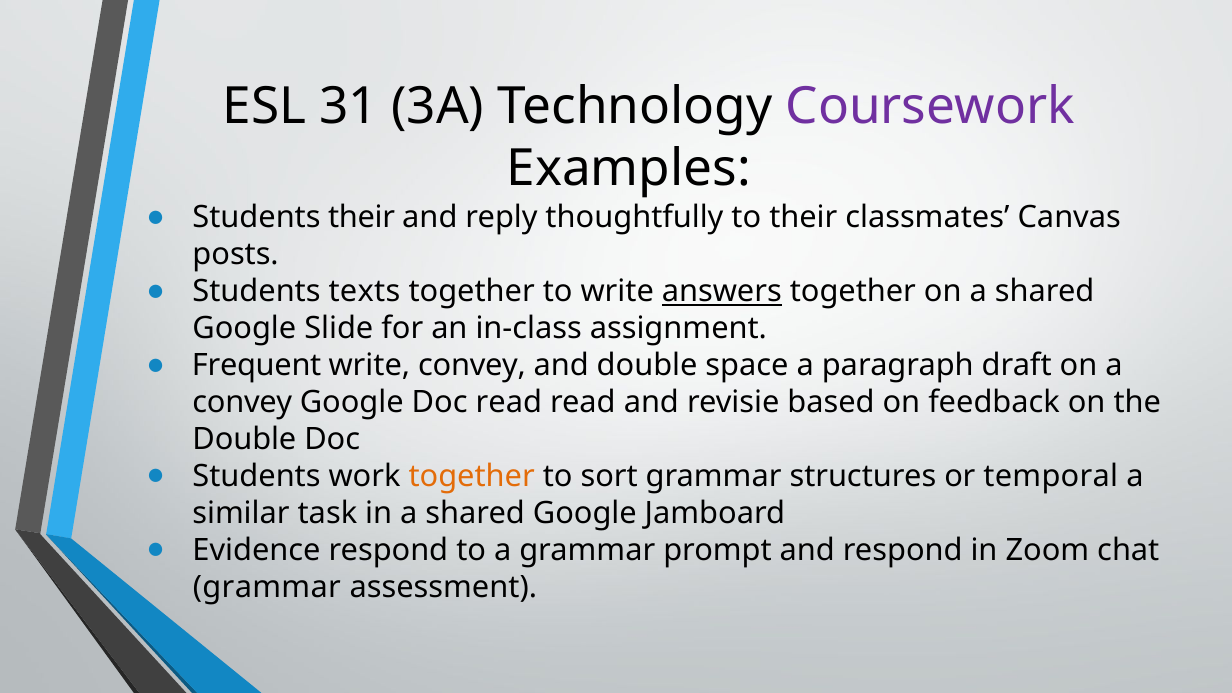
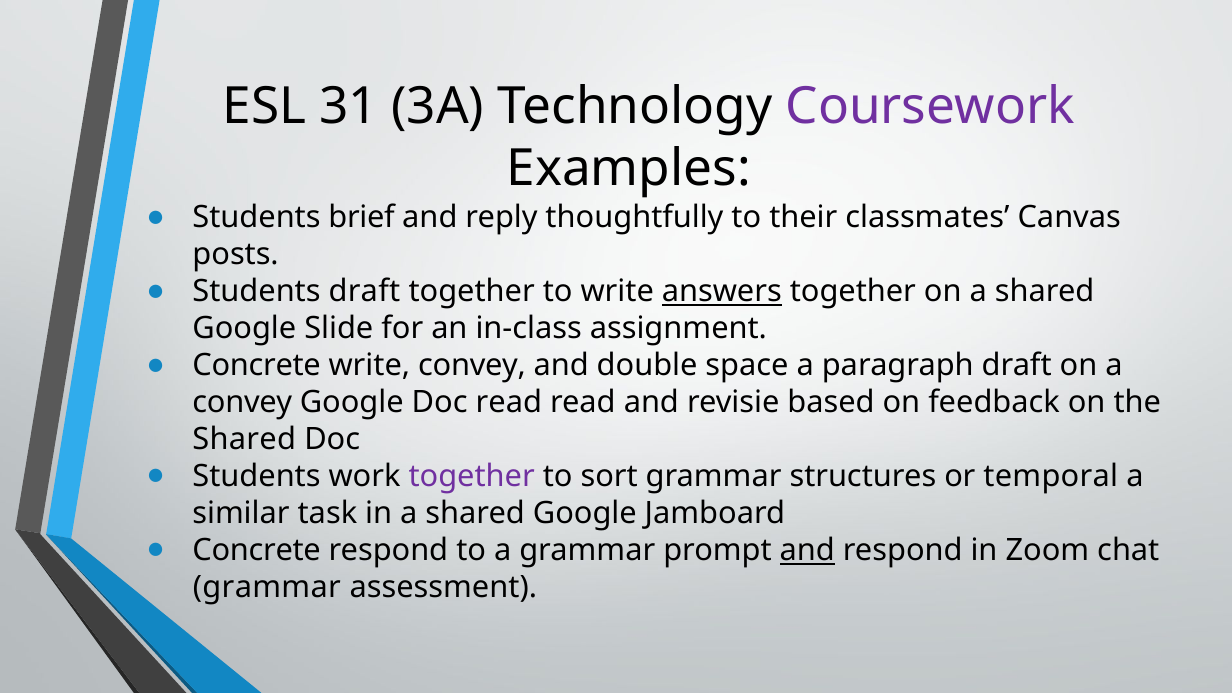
Students their: their -> brief
Students texts: texts -> draft
Frequent at (257, 366): Frequent -> Concrete
Double at (244, 440): Double -> Shared
together at (472, 476) colour: orange -> purple
Evidence at (257, 550): Evidence -> Concrete
and at (807, 550) underline: none -> present
